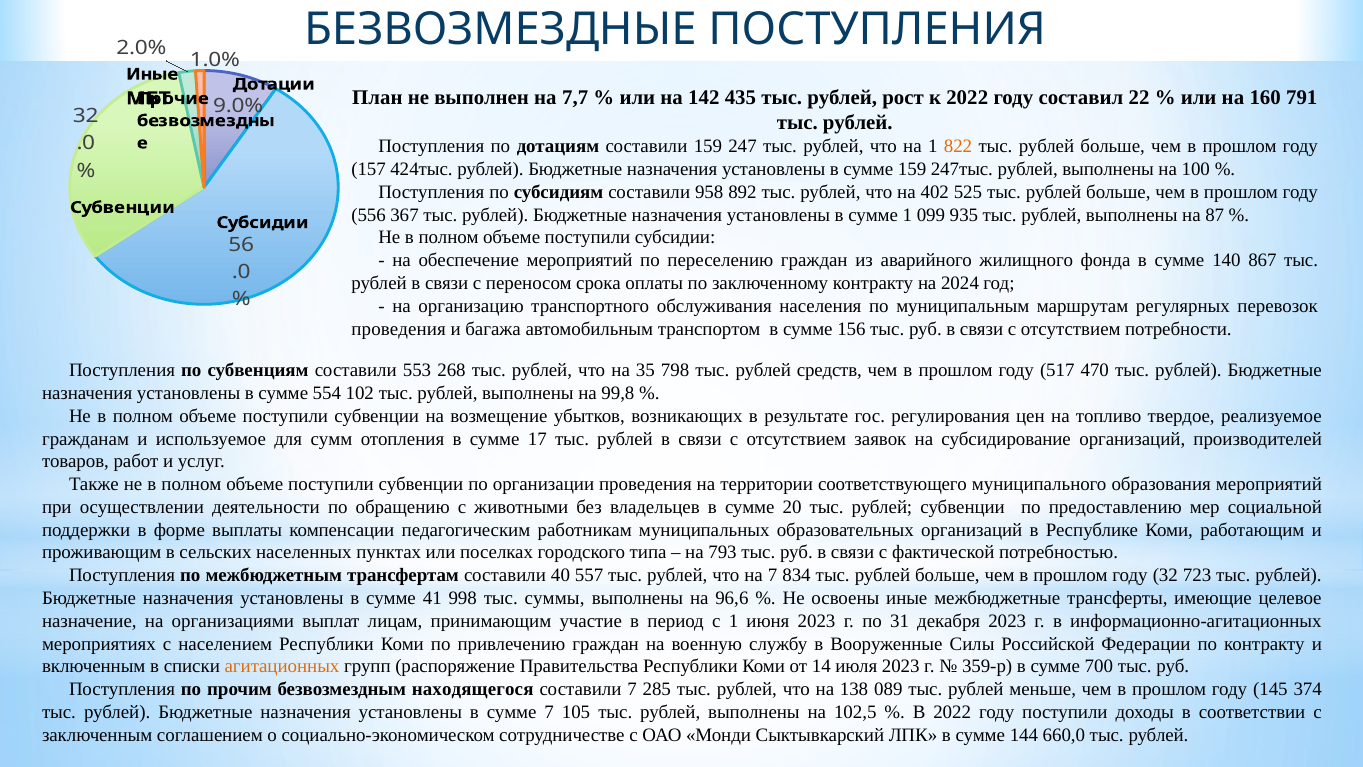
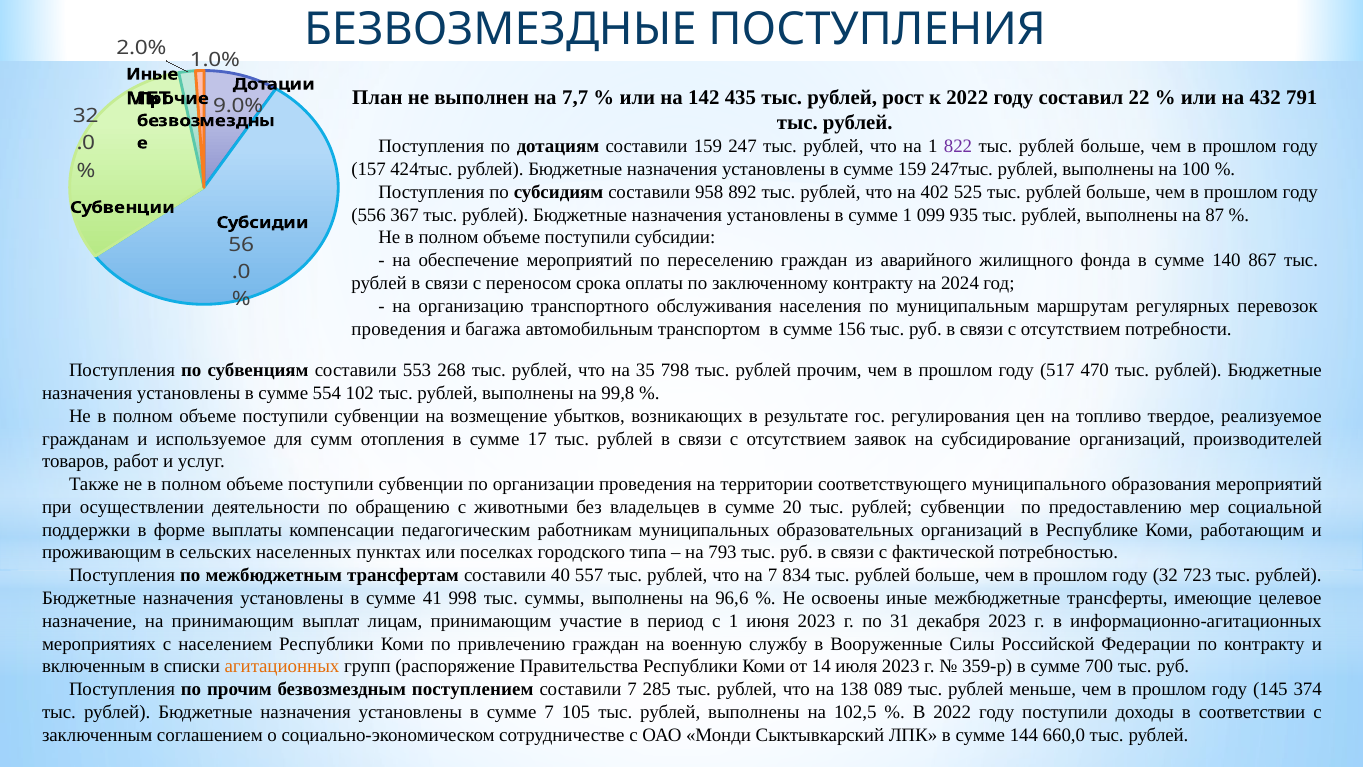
160: 160 -> 432
822 colour: orange -> purple
рублей средств: средств -> прочим
на организациями: организациями -> принимающим
находящегося: находящегося -> поступлением
